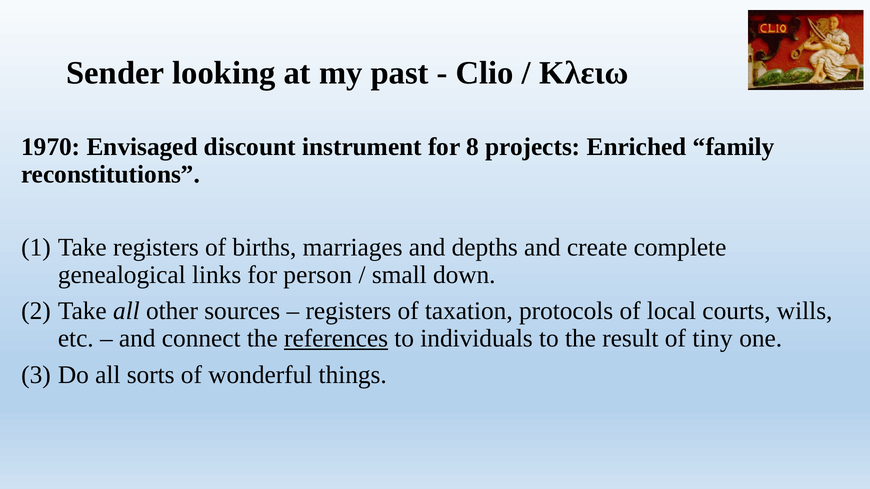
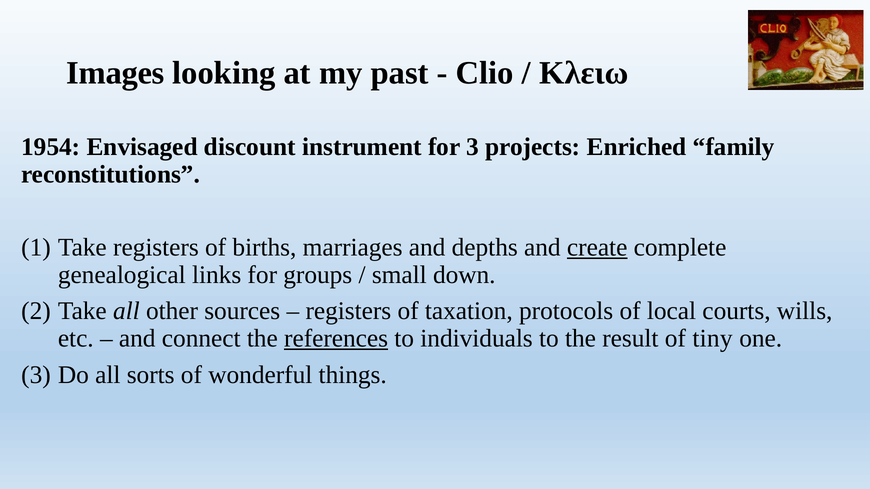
Sender: Sender -> Images
1970: 1970 -> 1954
for 8: 8 -> 3
create underline: none -> present
person: person -> groups
